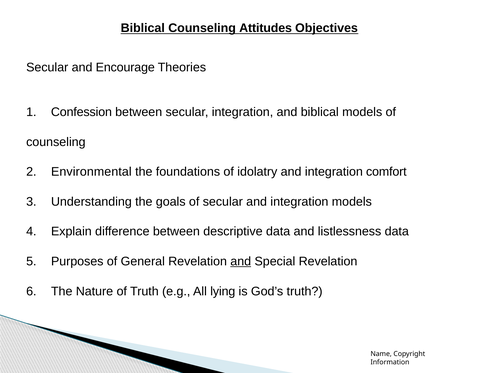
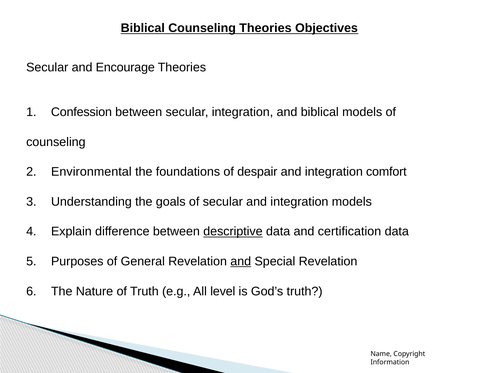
Counseling Attitudes: Attitudes -> Theories
idolatry: idolatry -> despair
descriptive underline: none -> present
listlessness: listlessness -> certification
lying: lying -> level
